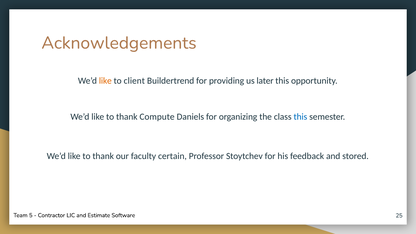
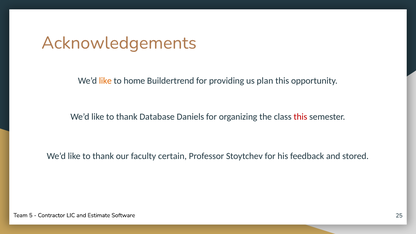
client: client -> home
later: later -> plan
Compute: Compute -> Database
this at (300, 117) colour: blue -> red
